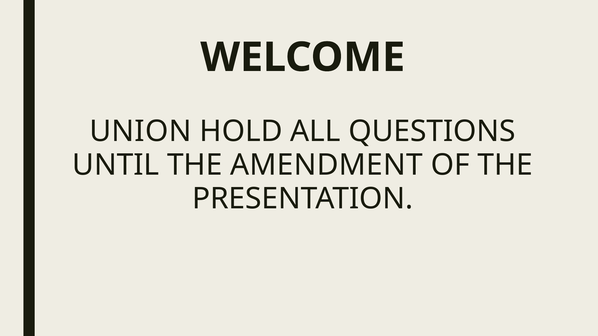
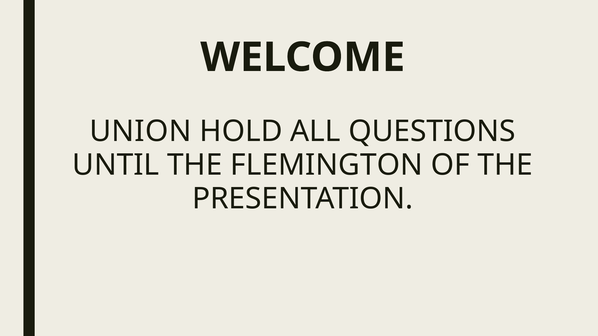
AMENDMENT: AMENDMENT -> FLEMINGTON
